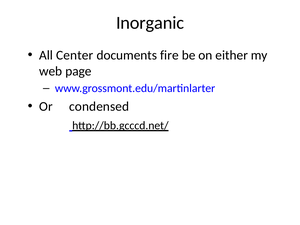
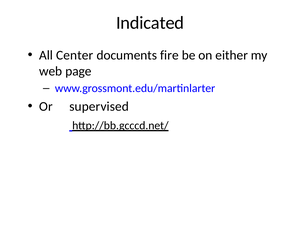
Inorganic: Inorganic -> Indicated
condensed: condensed -> supervised
